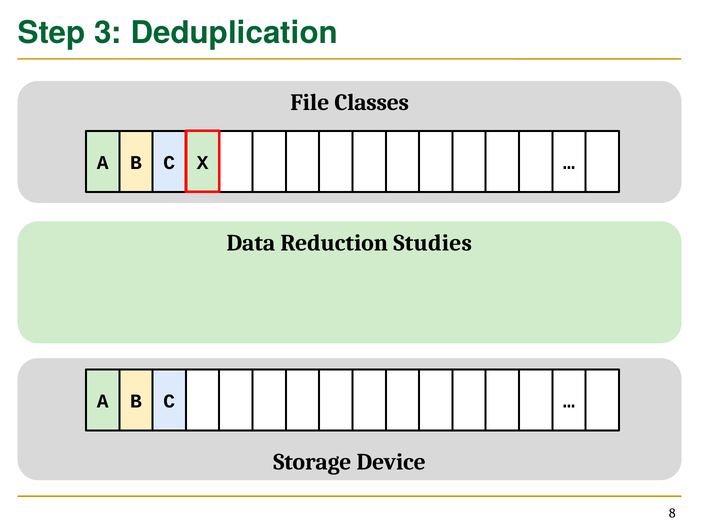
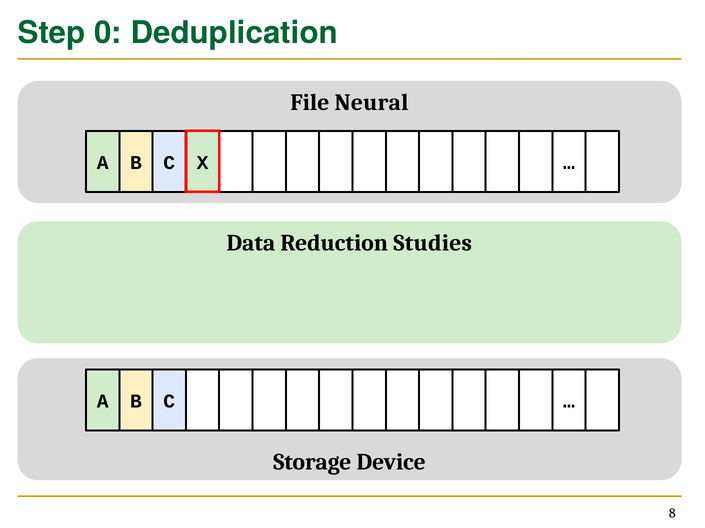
3: 3 -> 0
Classes: Classes -> Neural
